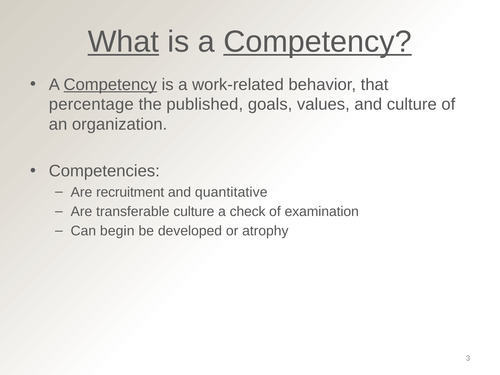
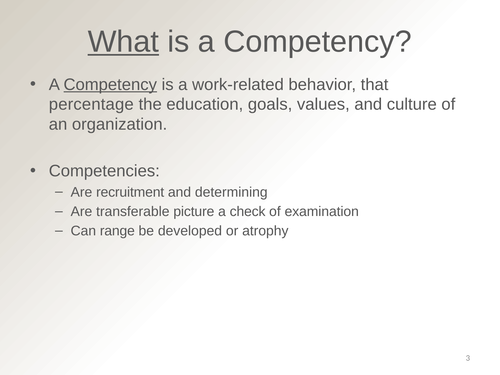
Competency at (318, 42) underline: present -> none
published: published -> education
quantitative: quantitative -> determining
transferable culture: culture -> picture
begin: begin -> range
